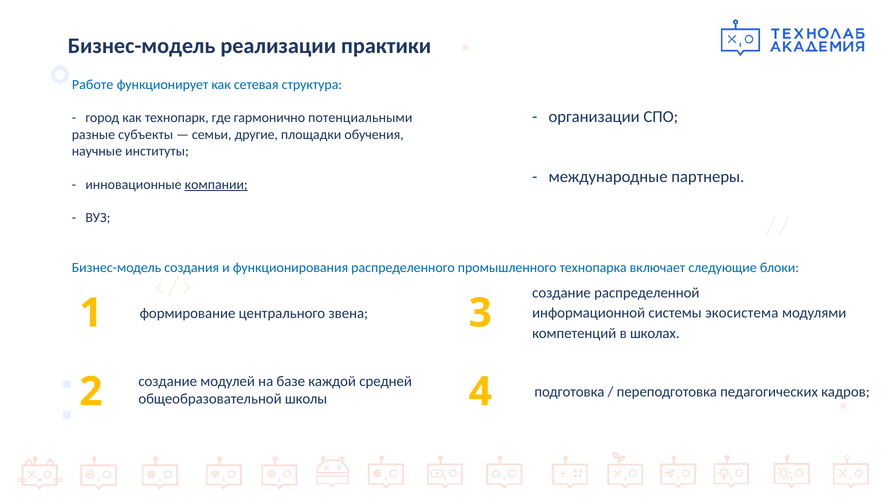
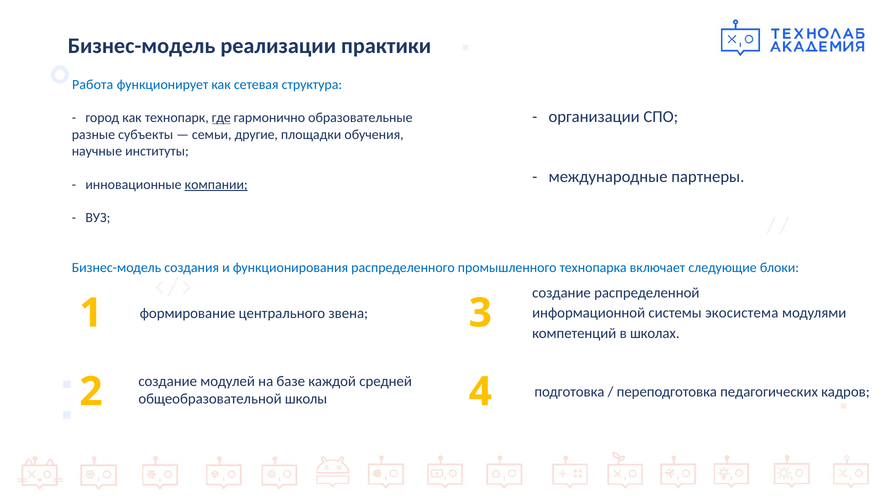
Работе: Работе -> Работа
где underline: none -> present
потенциальными: потенциальными -> образовательные
